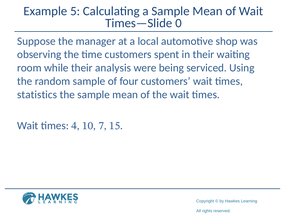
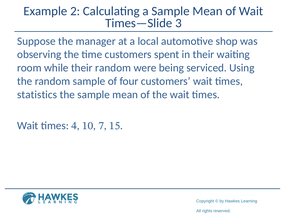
5: 5 -> 2
0: 0 -> 3
their analysis: analysis -> random
